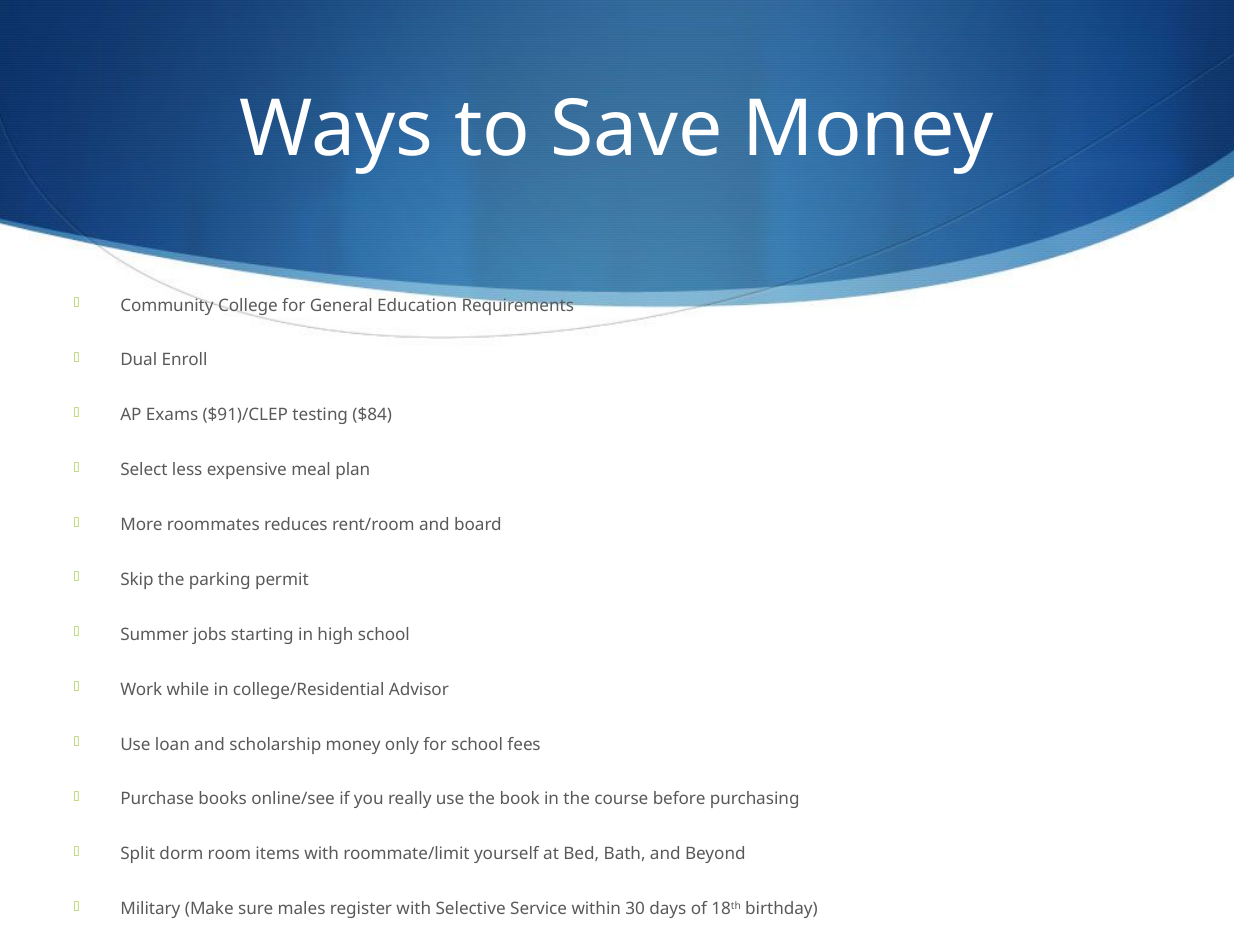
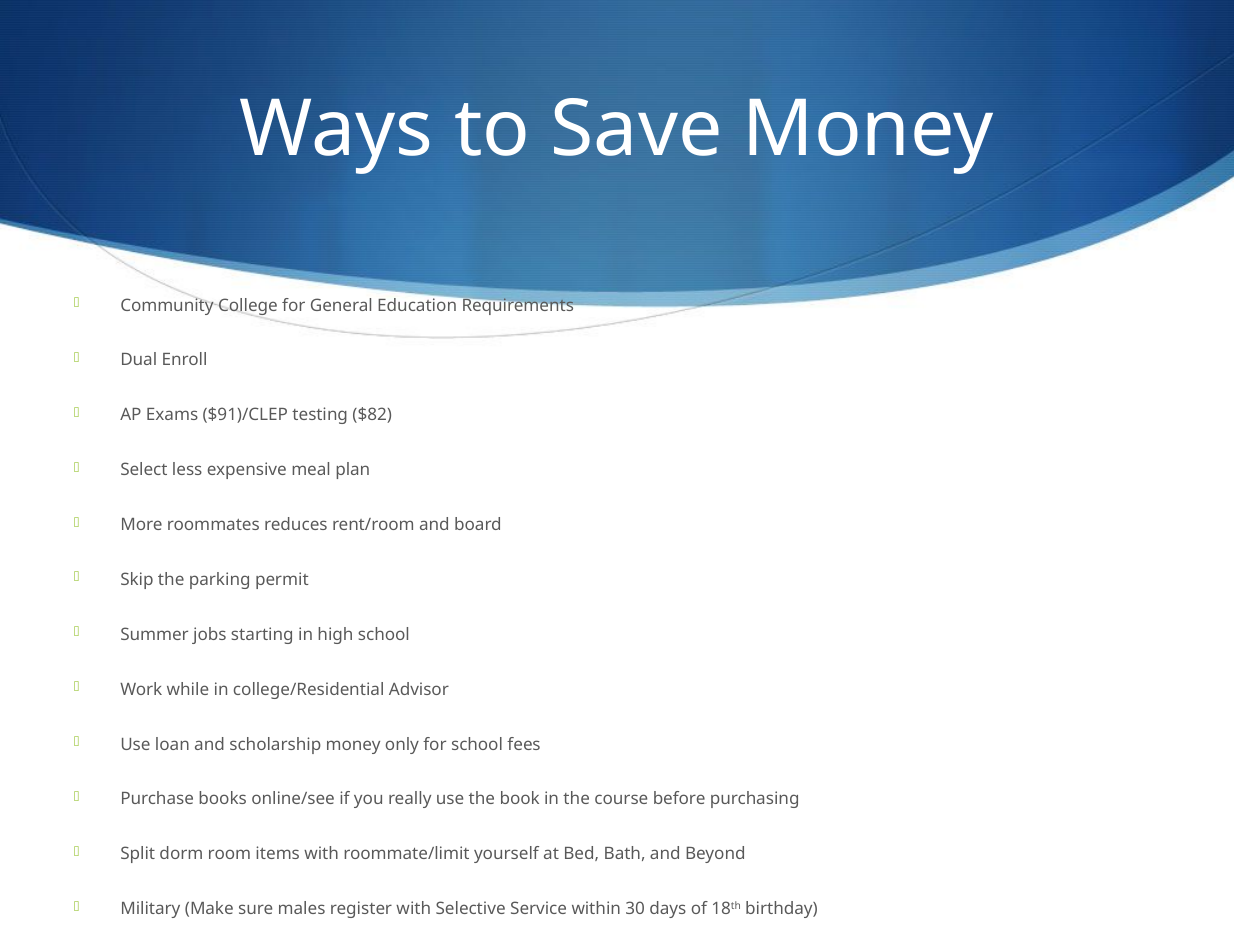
$84: $84 -> $82
